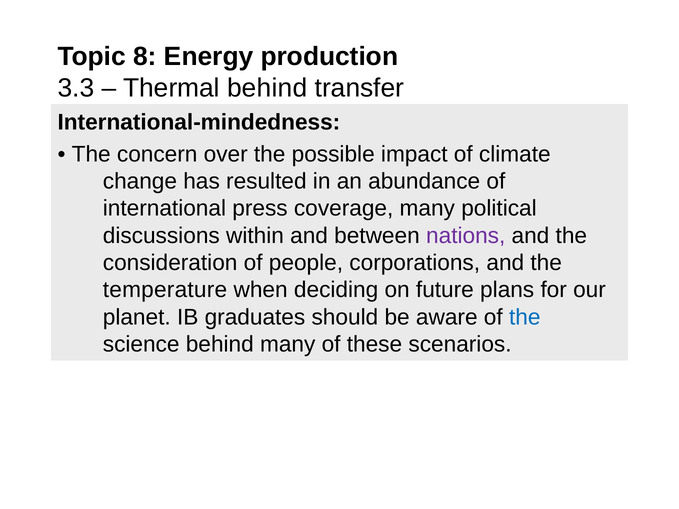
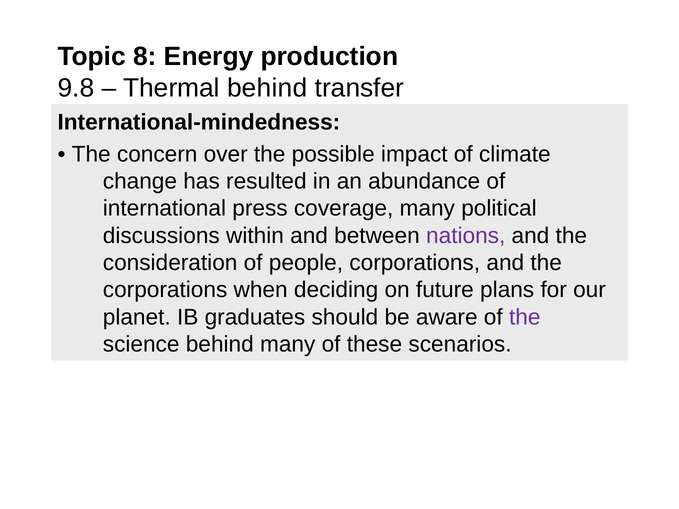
3.3: 3.3 -> 9.8
temperature at (165, 290): temperature -> corporations
the at (525, 317) colour: blue -> purple
